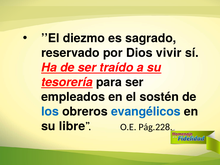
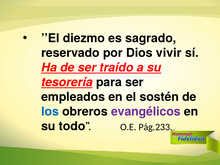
evangélicos colour: blue -> purple
libre: libre -> todo
Pág.228: Pág.228 -> Pág.233
